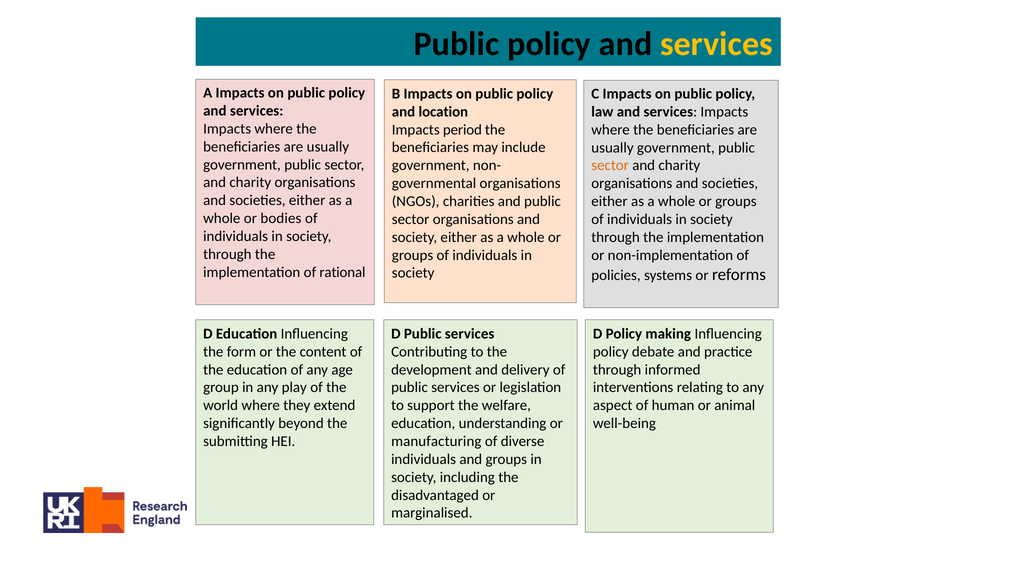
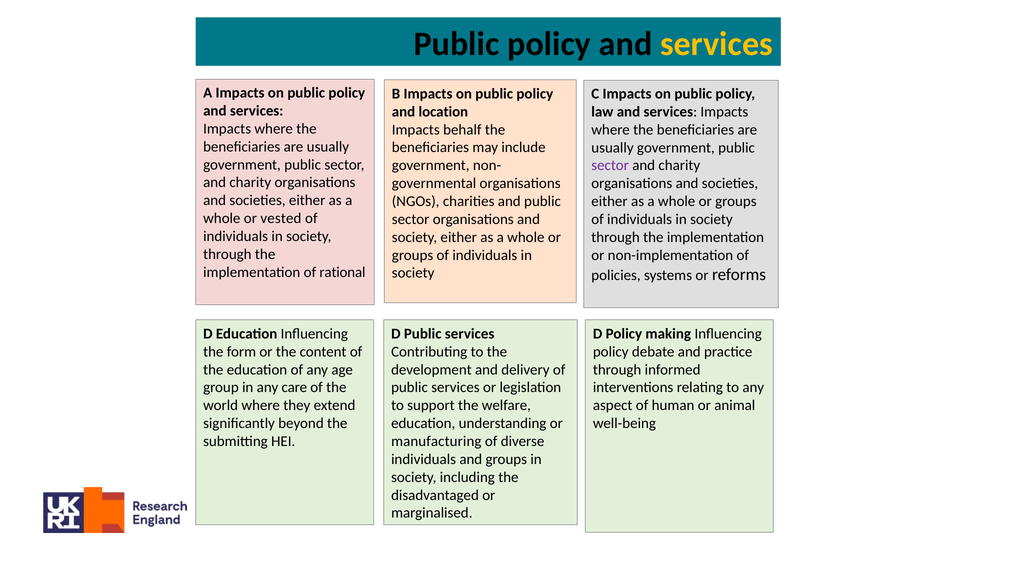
period: period -> behalf
sector at (610, 166) colour: orange -> purple
bodies: bodies -> vested
play: play -> care
